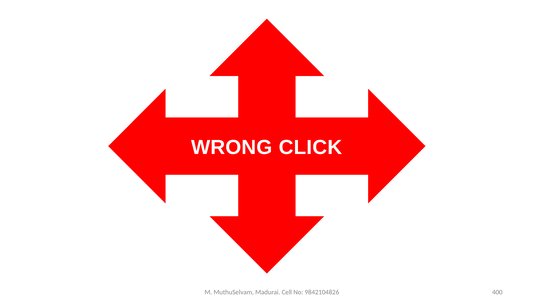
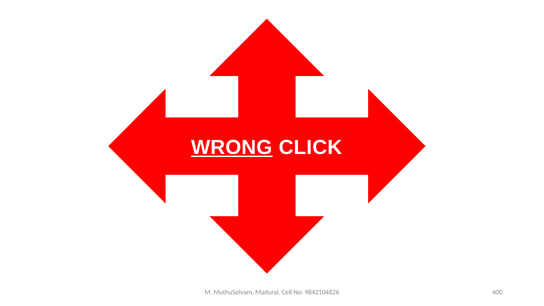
WRONG underline: none -> present
